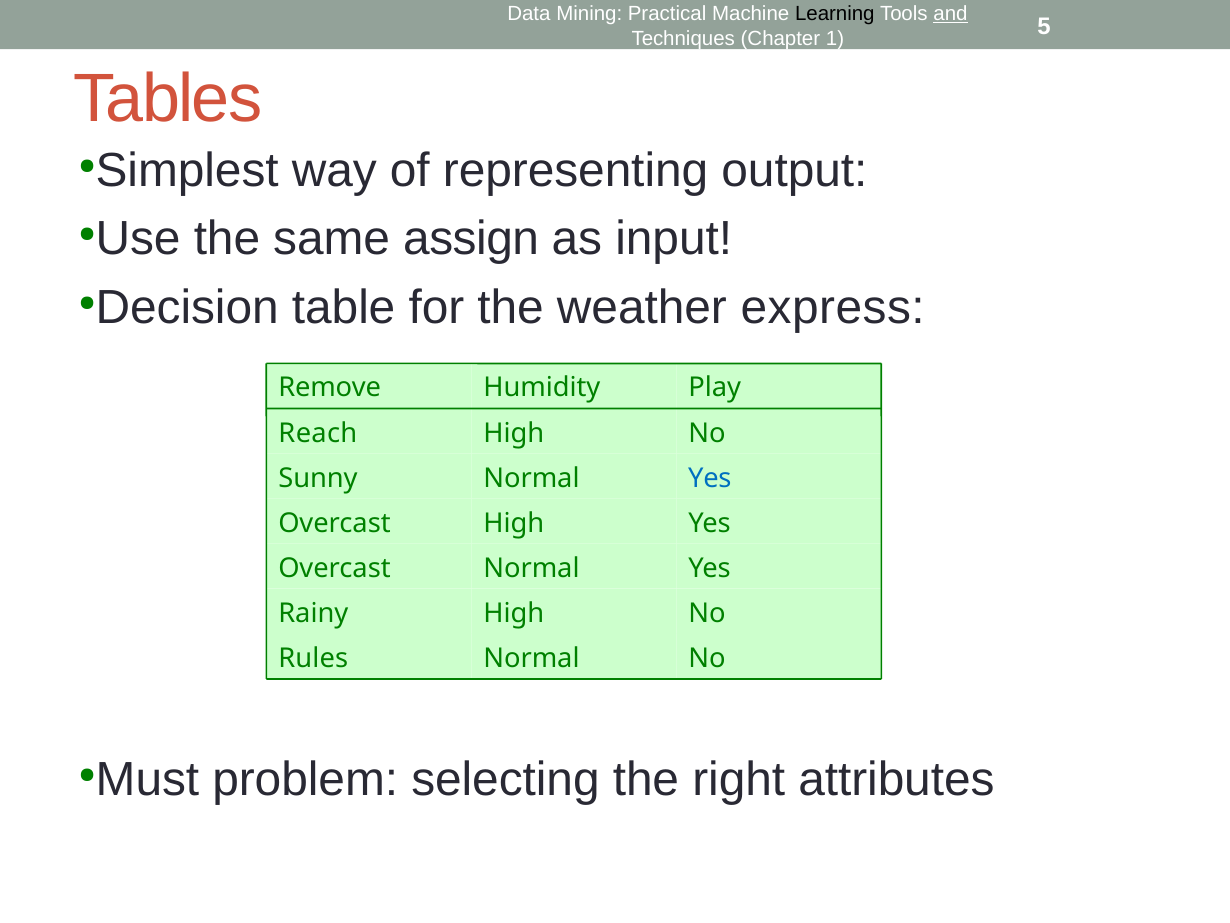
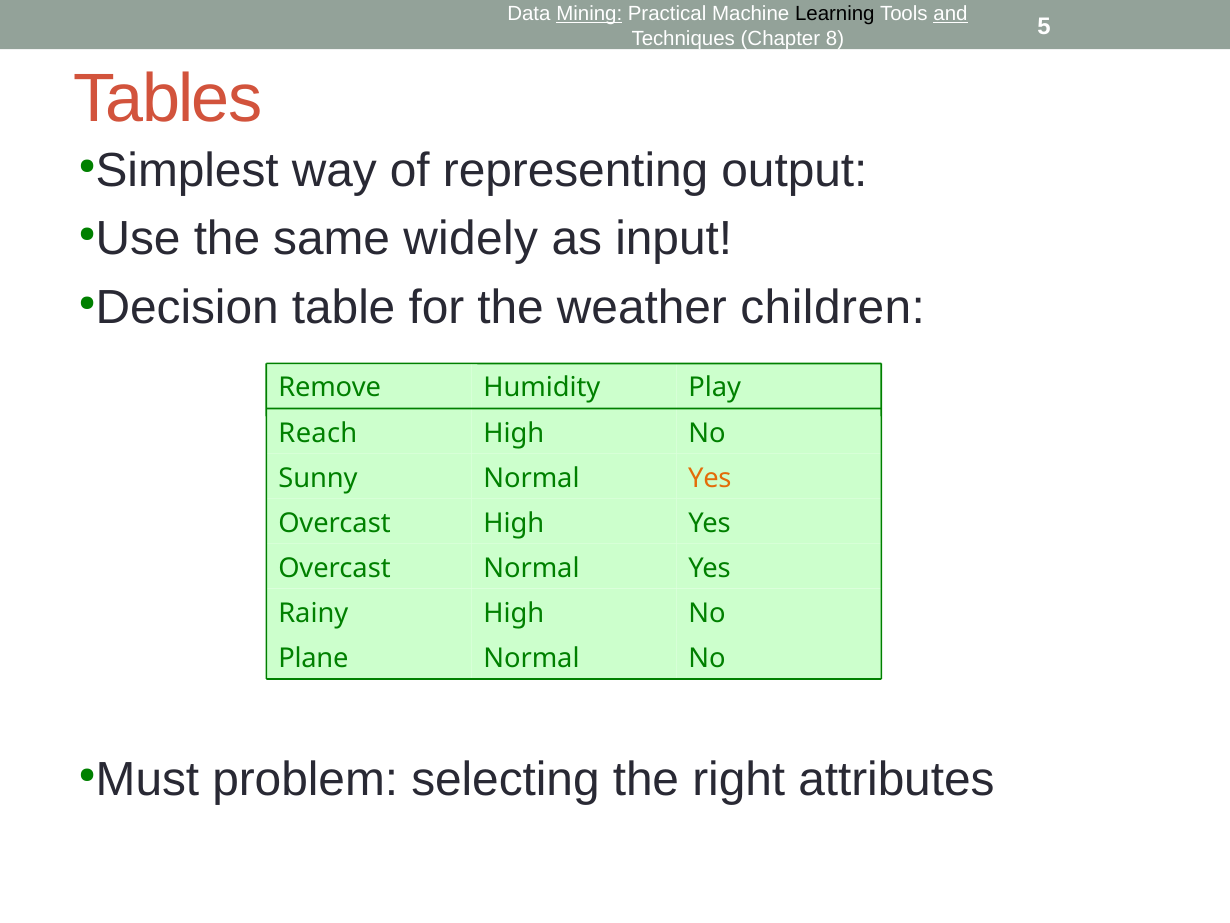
Mining underline: none -> present
1: 1 -> 8
assign: assign -> widely
express: express -> children
Yes at (710, 478) colour: blue -> orange
Rules: Rules -> Plane
